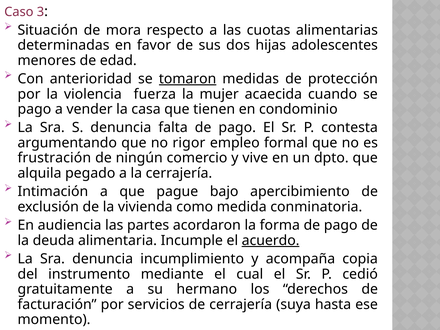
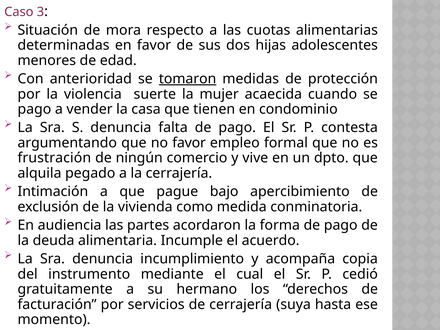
fuerza: fuerza -> suerte
no rigor: rigor -> favor
acuerdo underline: present -> none
